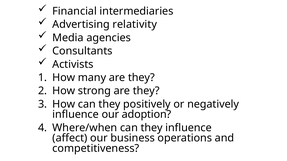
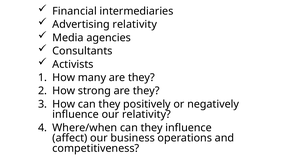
our adoption: adoption -> relativity
